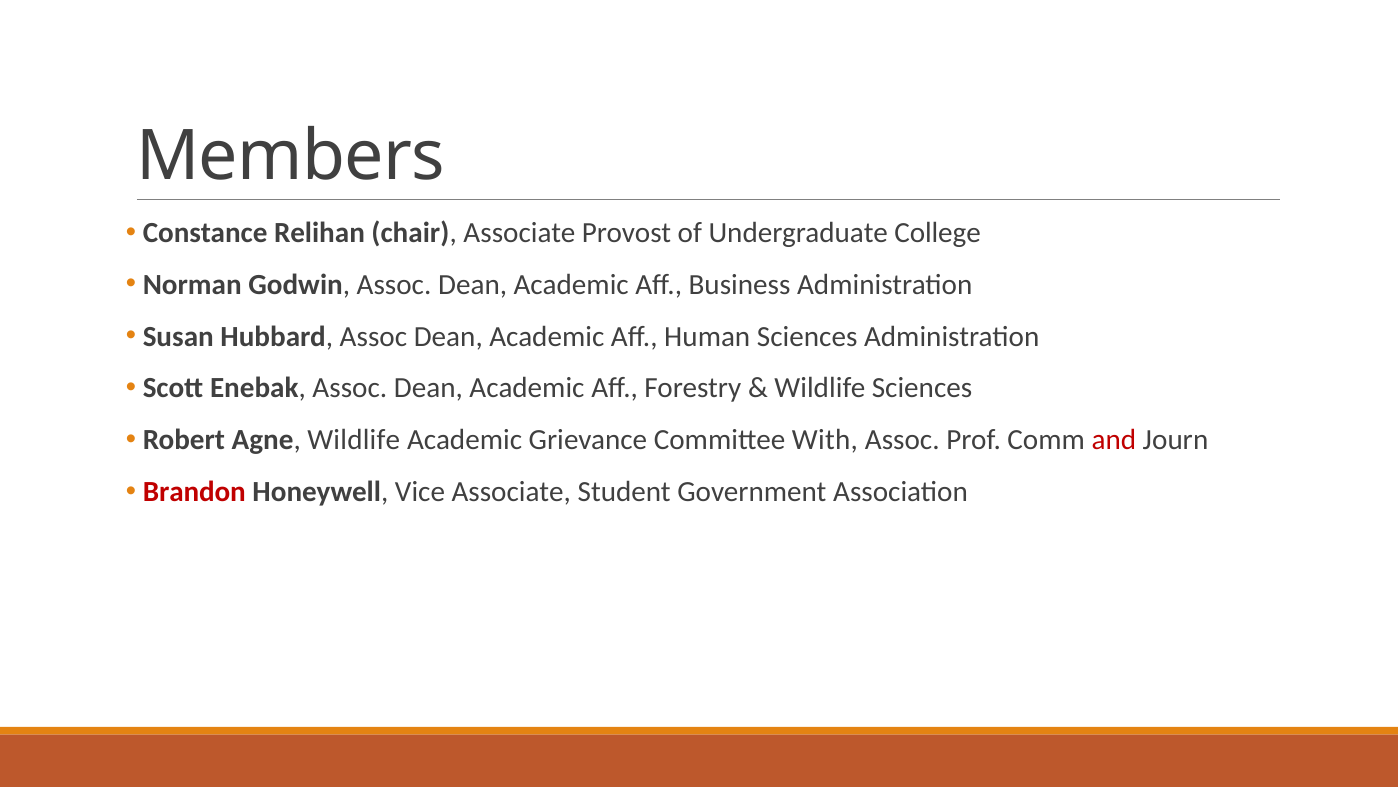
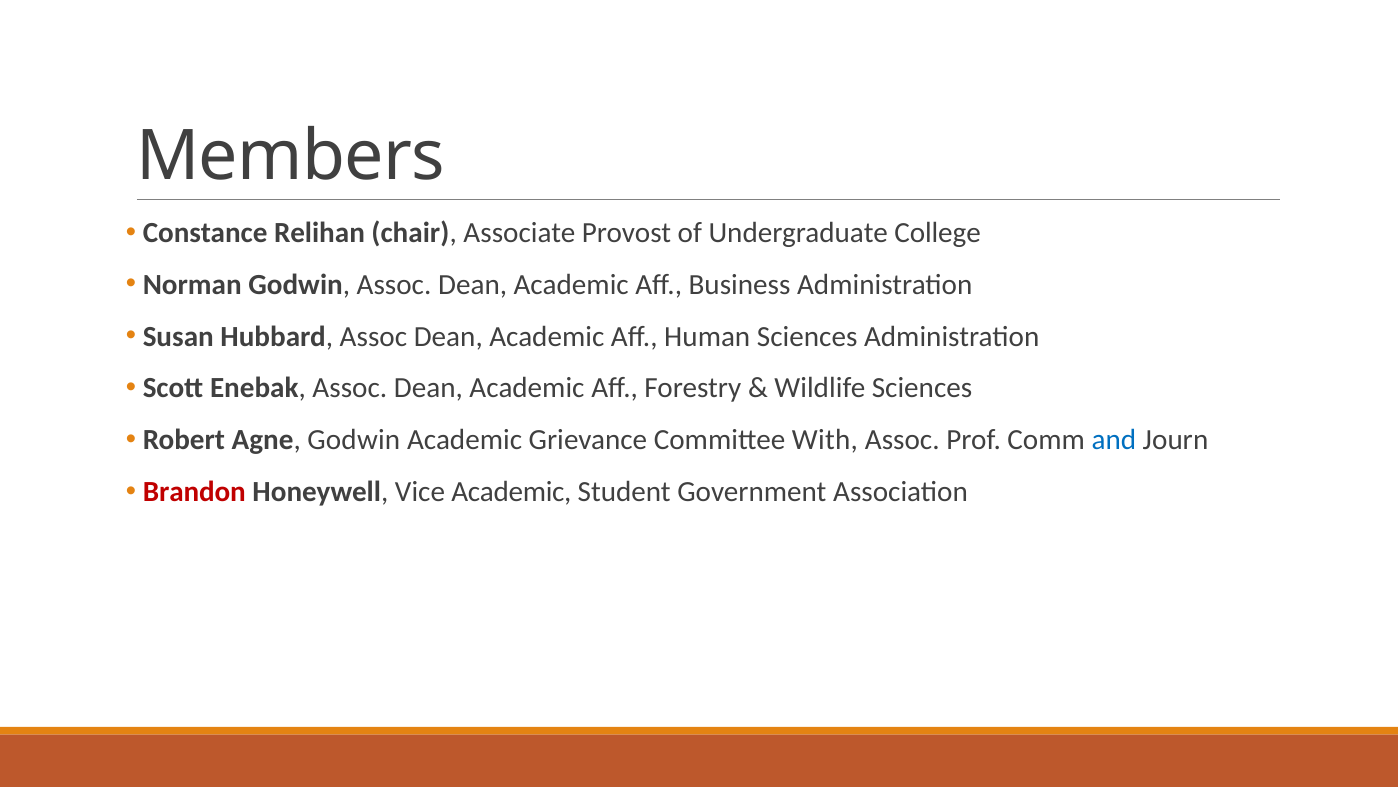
Agne Wildlife: Wildlife -> Godwin
and colour: red -> blue
Vice Associate: Associate -> Academic
